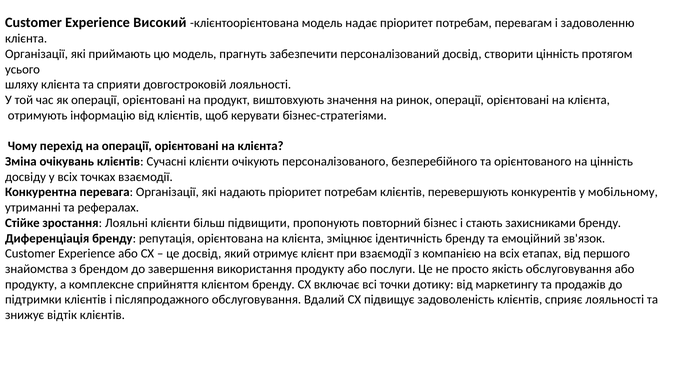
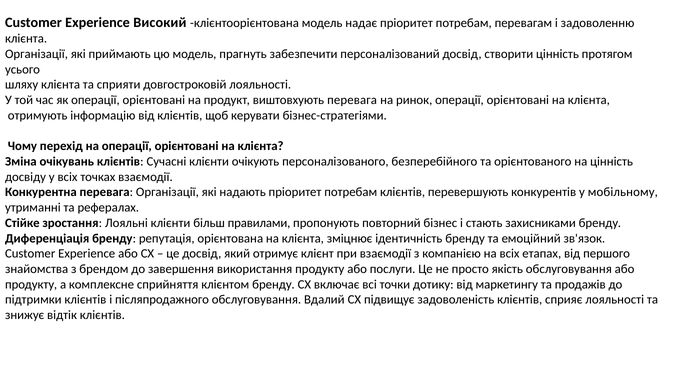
виштовхують значення: значення -> перевага
підвищити: підвищити -> правилами
